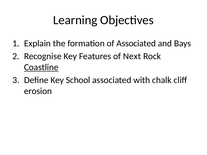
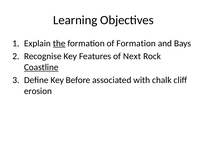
the underline: none -> present
of Associated: Associated -> Formation
School: School -> Before
